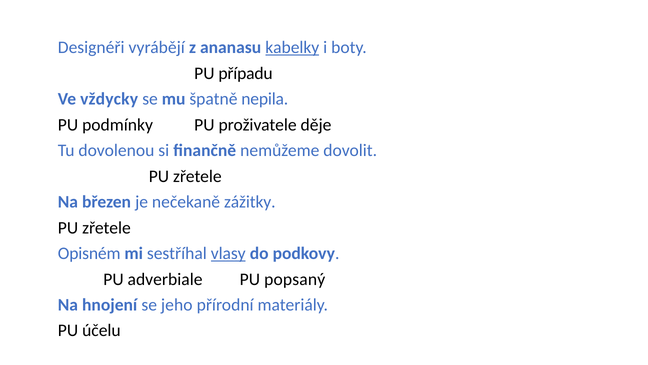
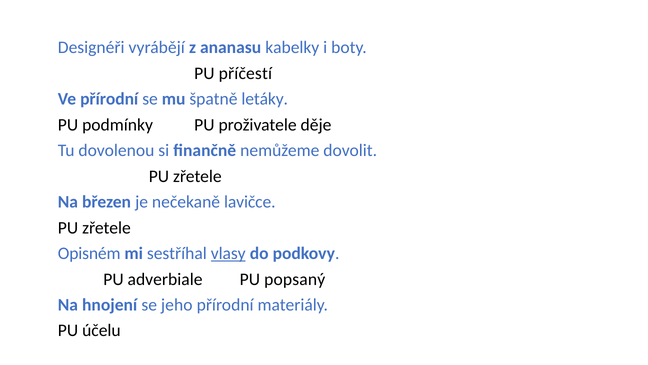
kabelky underline: present -> none
případu: případu -> příčestí
Ve vždycky: vždycky -> přírodní
nepila: nepila -> letáky
zážitky: zážitky -> lavičce
